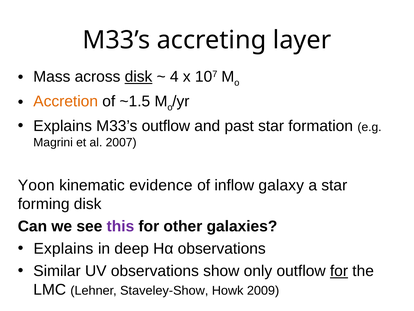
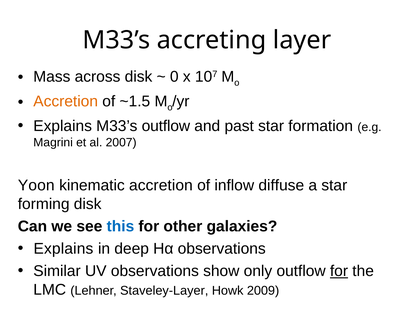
disk at (139, 77) underline: present -> none
4: 4 -> 0
kinematic evidence: evidence -> accretion
galaxy: galaxy -> diffuse
this colour: purple -> blue
Staveley-Show: Staveley-Show -> Staveley-Layer
